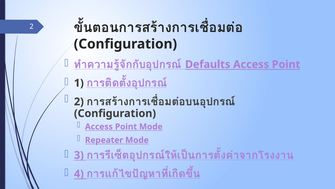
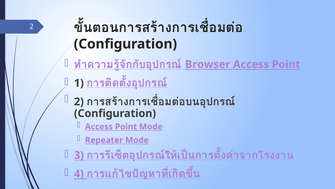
Defaults: Defaults -> Browser
